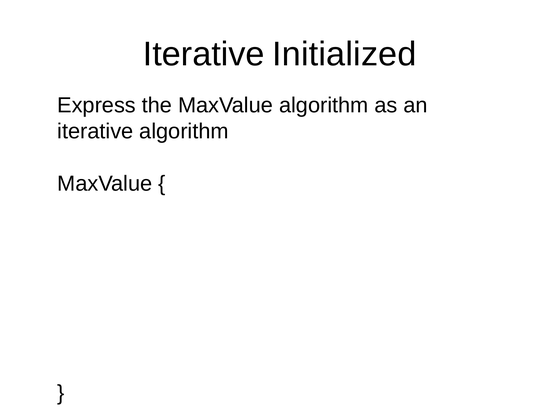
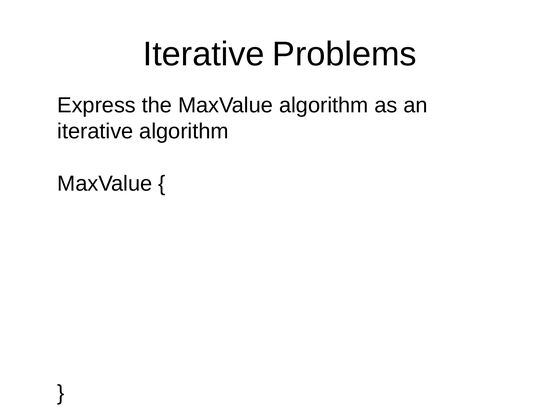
Initialized: Initialized -> Problems
